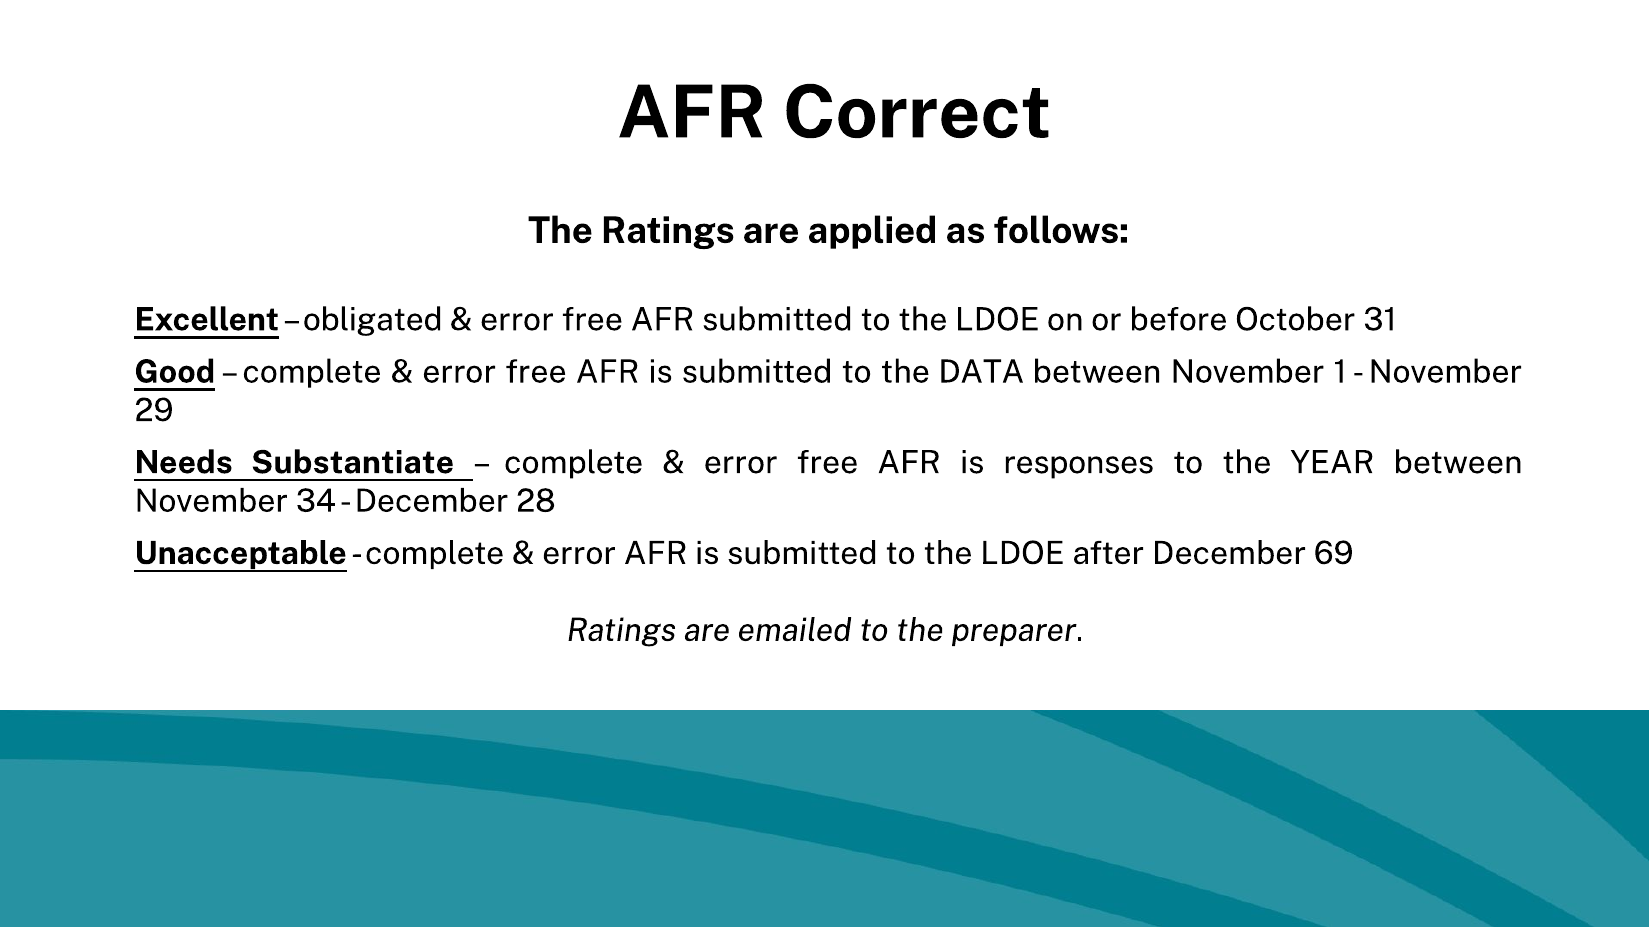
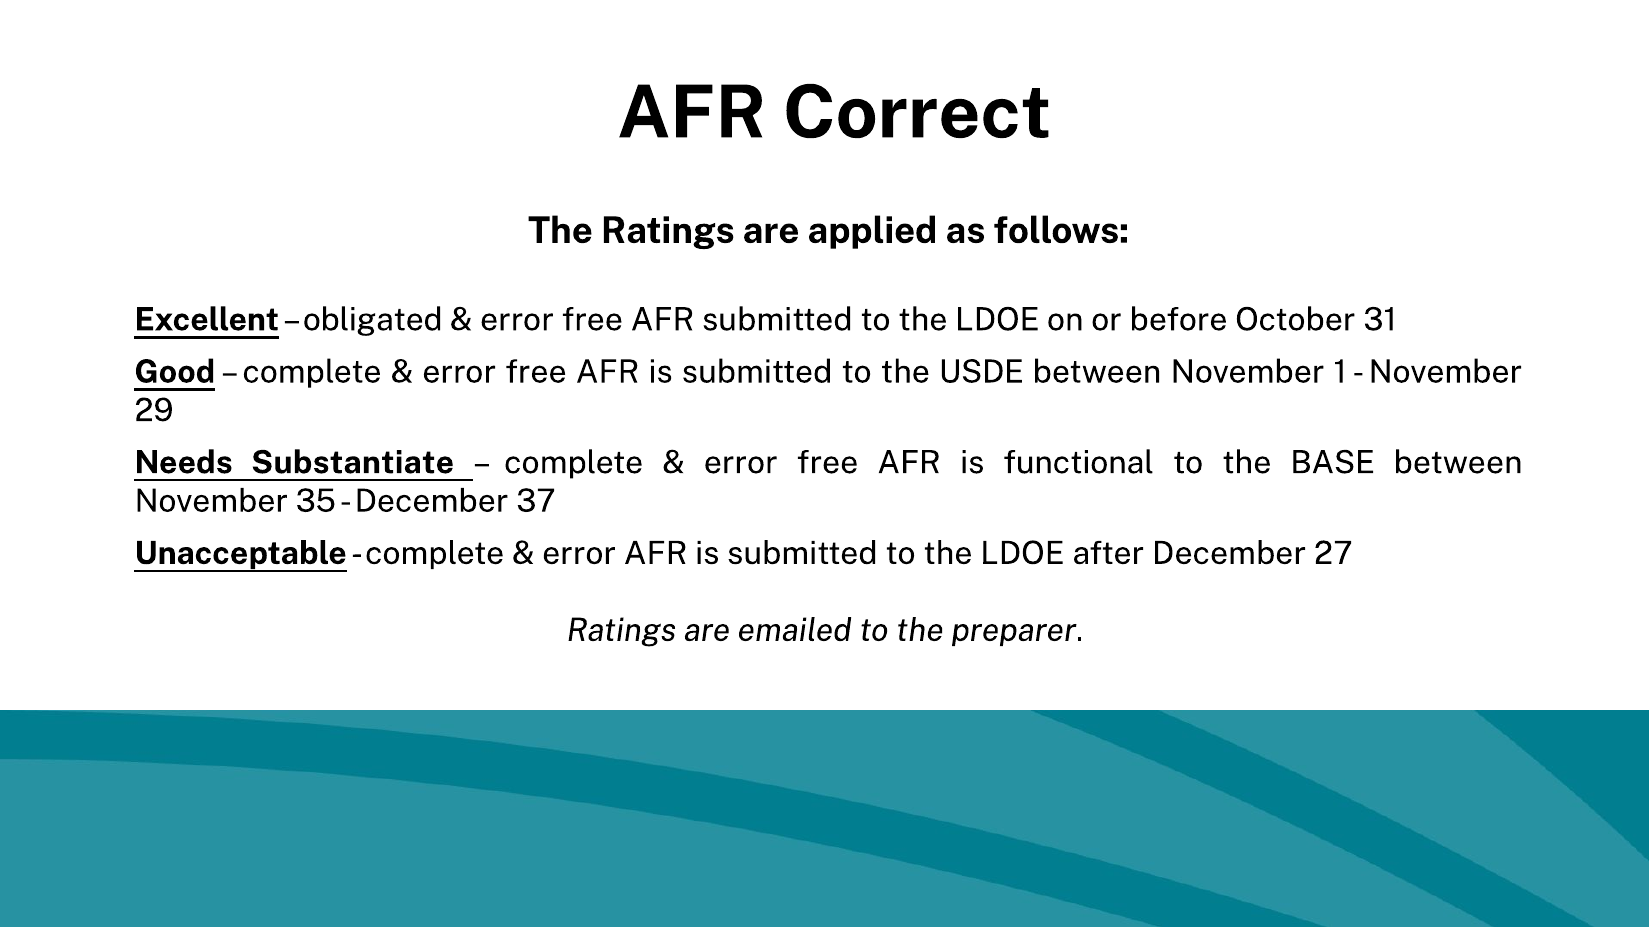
DATA: DATA -> USDE
responses: responses -> functional
YEAR: YEAR -> BASE
34: 34 -> 35
28: 28 -> 37
69: 69 -> 27
